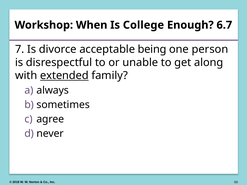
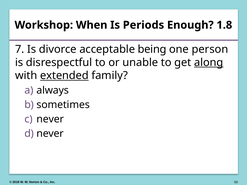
College: College -> Periods
6.7: 6.7 -> 1.8
along underline: none -> present
agree at (50, 119): agree -> never
